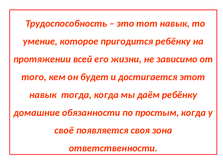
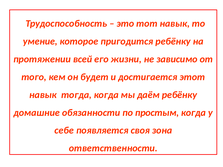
своё: своё -> себе
